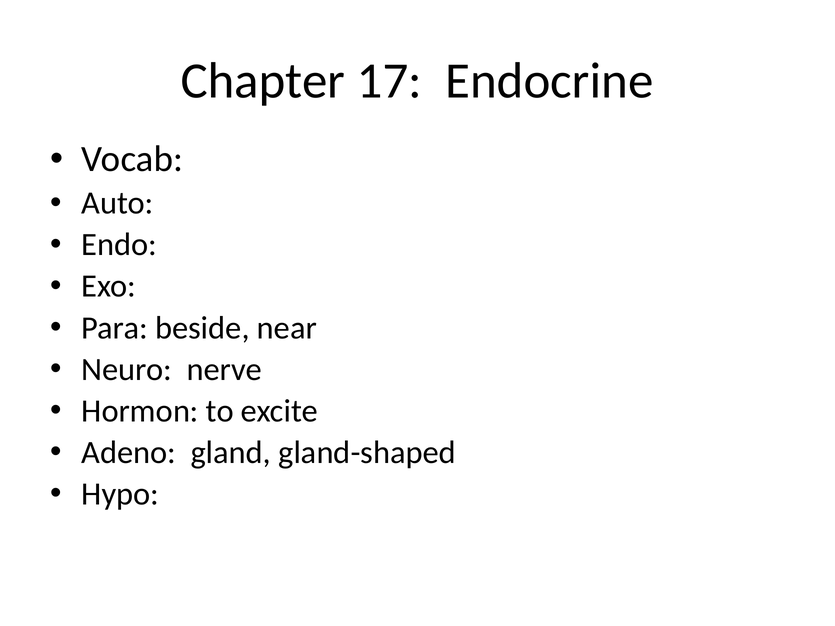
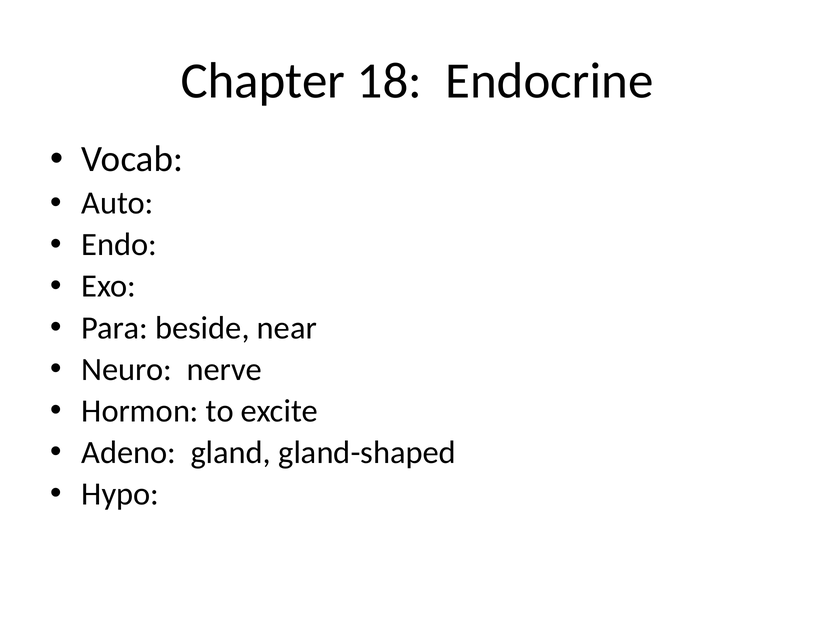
17: 17 -> 18
